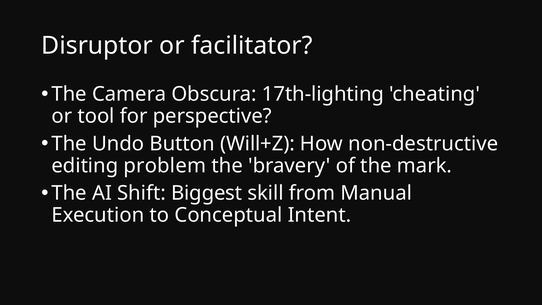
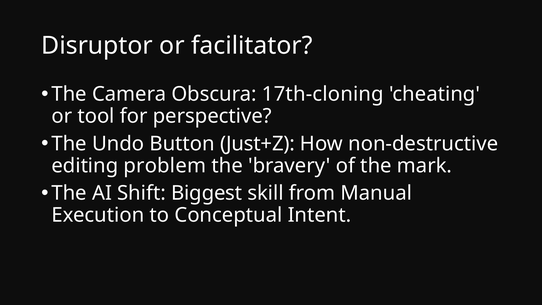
17th-lighting: 17th-lighting -> 17th-cloning
Will+Z: Will+Z -> Just+Z
